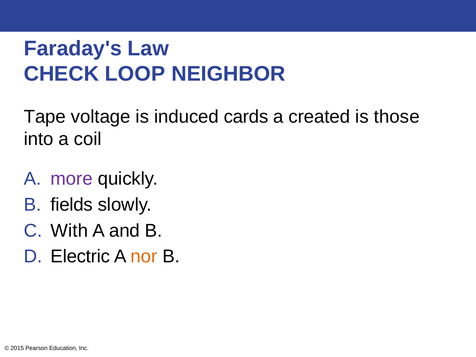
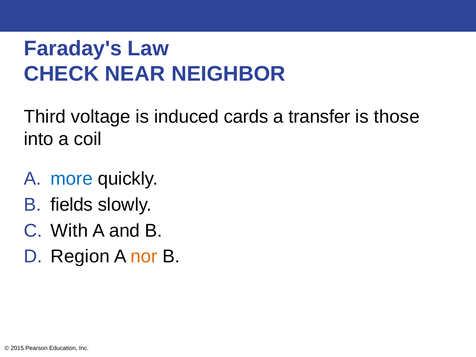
LOOP: LOOP -> NEAR
Tape: Tape -> Third
created: created -> transfer
more colour: purple -> blue
Electric: Electric -> Region
